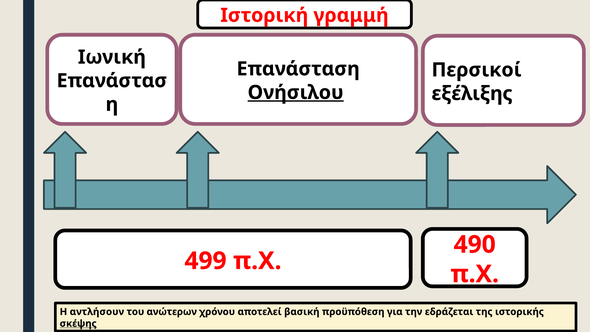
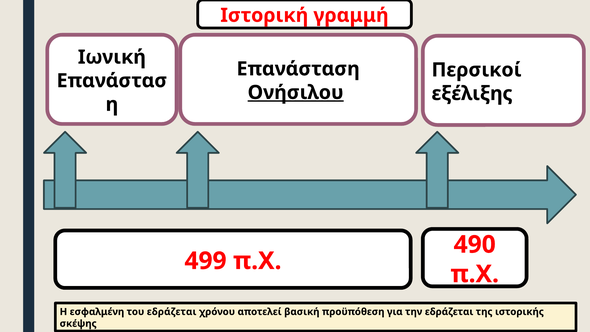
αντλήσουν: αντλήσουν -> εσφαλμένη
του ανώτερων: ανώτερων -> εδράζεται
σκέψης underline: present -> none
